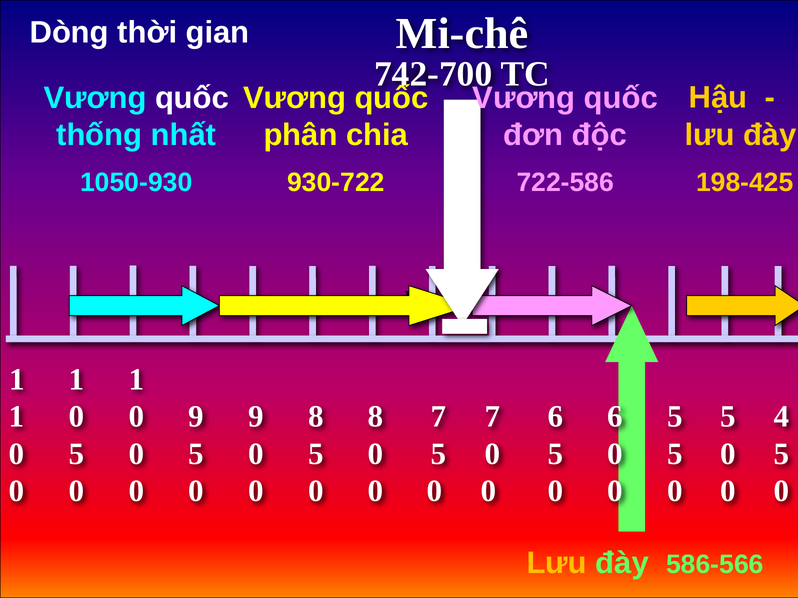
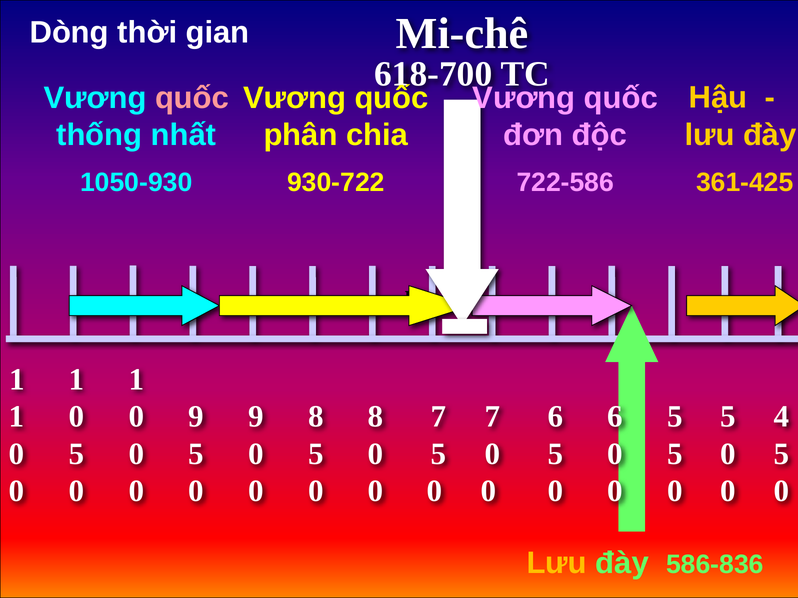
742-700: 742-700 -> 618-700
quốc at (192, 98) colour: white -> pink
198-425: 198-425 -> 361-425
586-566: 586-566 -> 586-836
